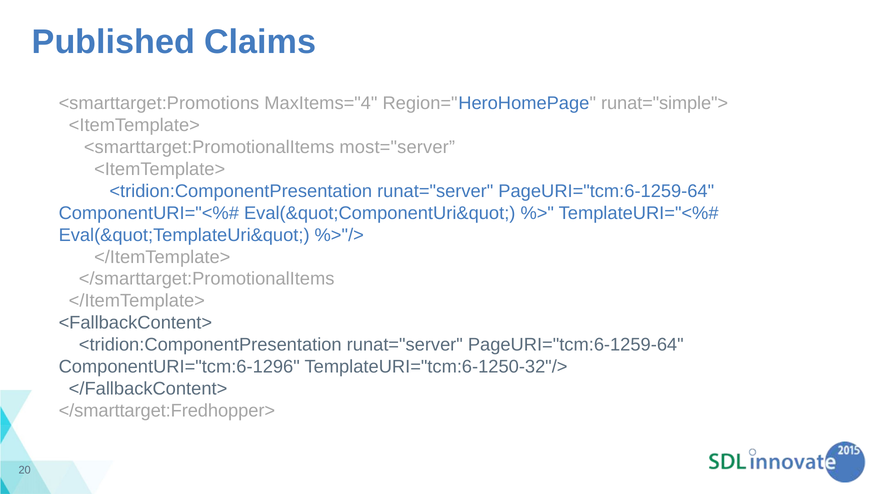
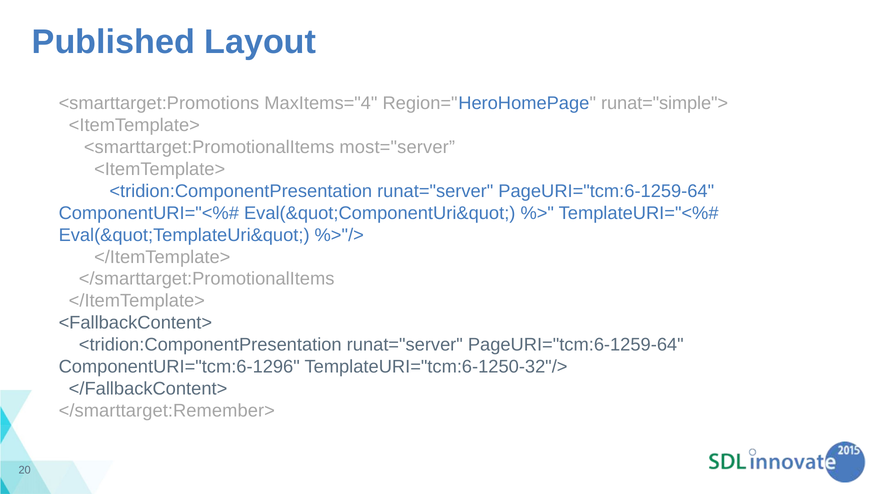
Claims: Claims -> Layout
</smarttarget:Fredhopper>: </smarttarget:Fredhopper> -> </smarttarget:Remember>
